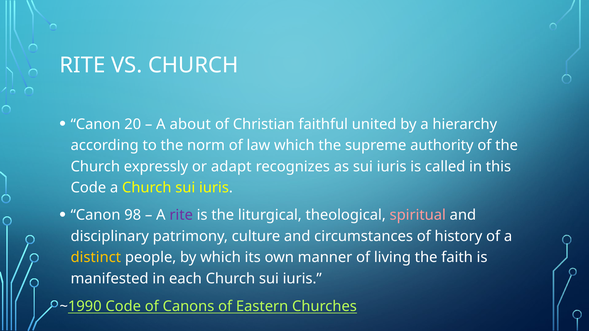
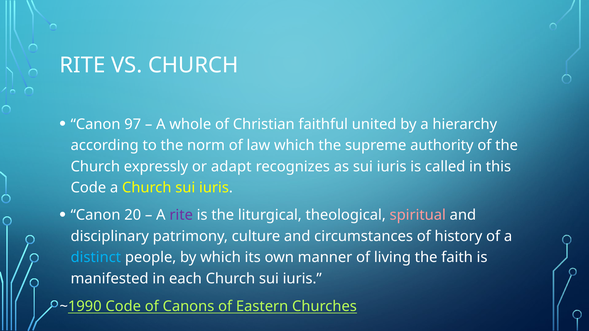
20: 20 -> 97
about: about -> whole
98: 98 -> 20
distinct colour: yellow -> light blue
